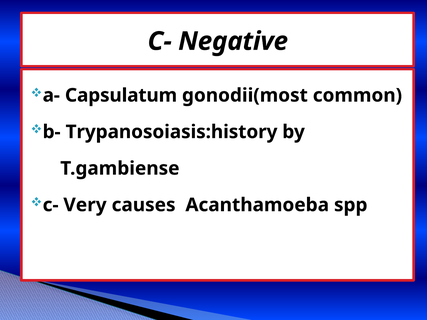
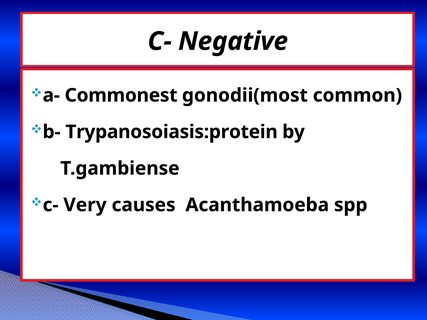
Capsulatum: Capsulatum -> Commonest
Trypanosoiasis:history: Trypanosoiasis:history -> Trypanosoiasis:protein
